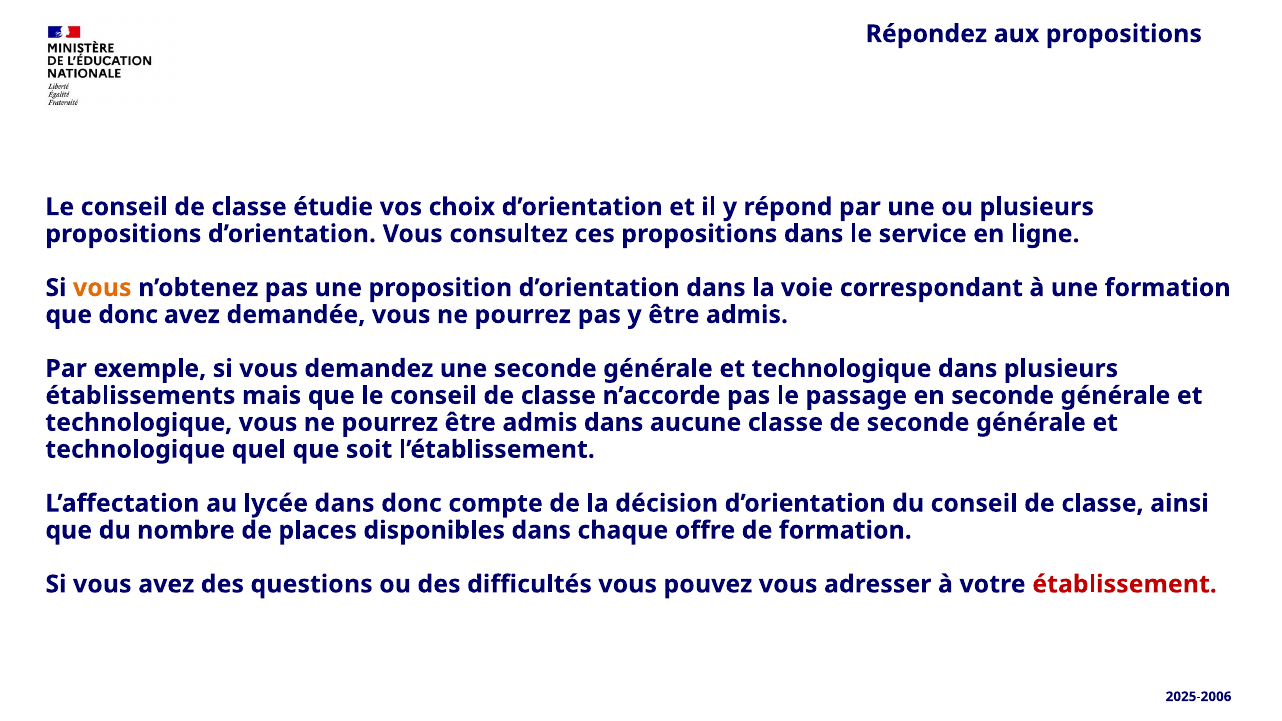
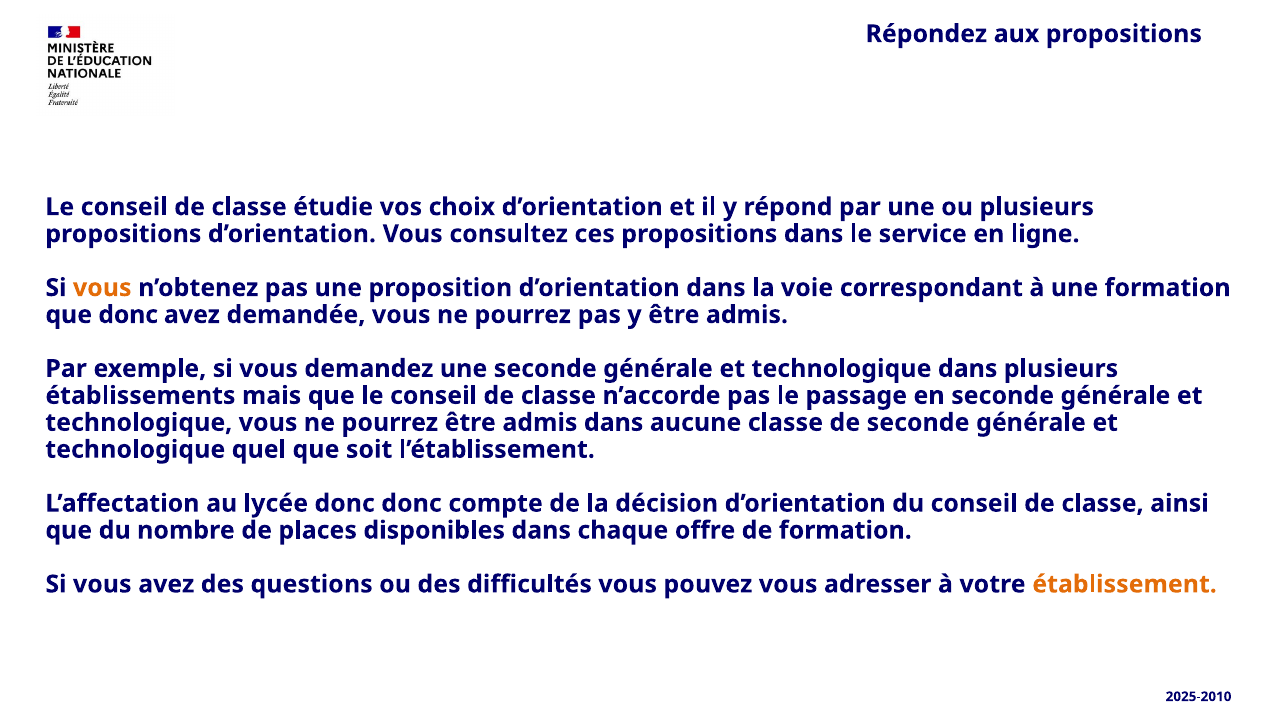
lycée dans: dans -> donc
établissement colour: red -> orange
2025-2006: 2025-2006 -> 2025-2010
